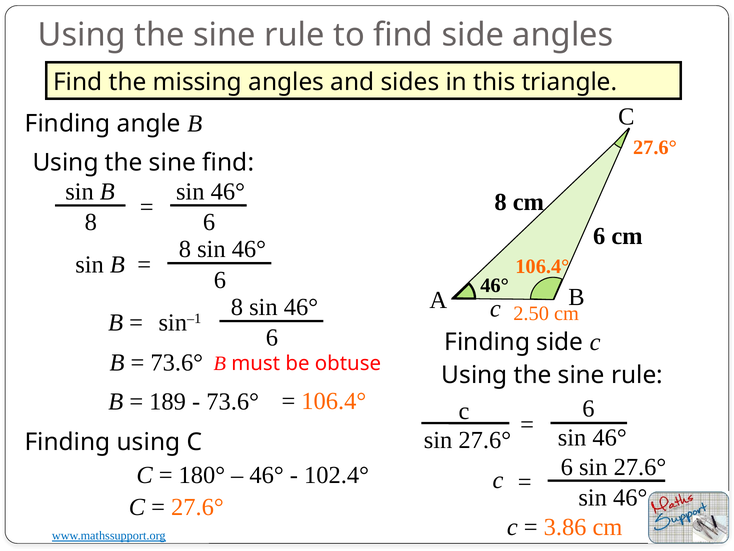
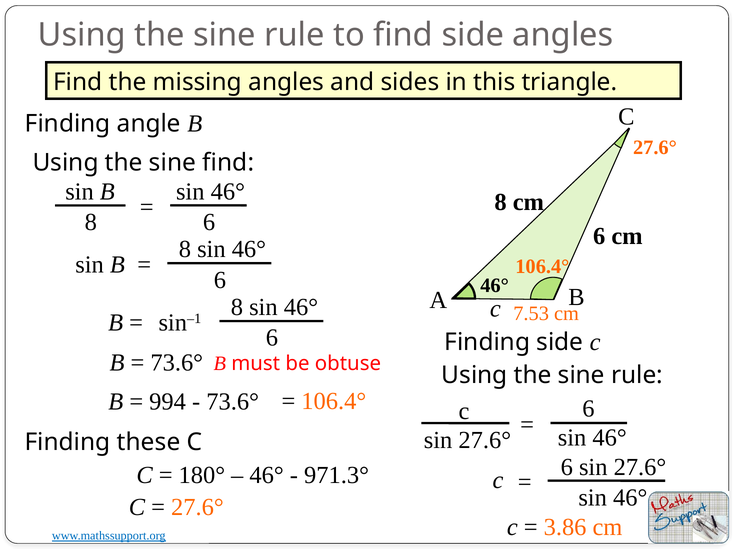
2.50: 2.50 -> 7.53
189: 189 -> 994
Finding using: using -> these
102.4°: 102.4° -> 971.3°
